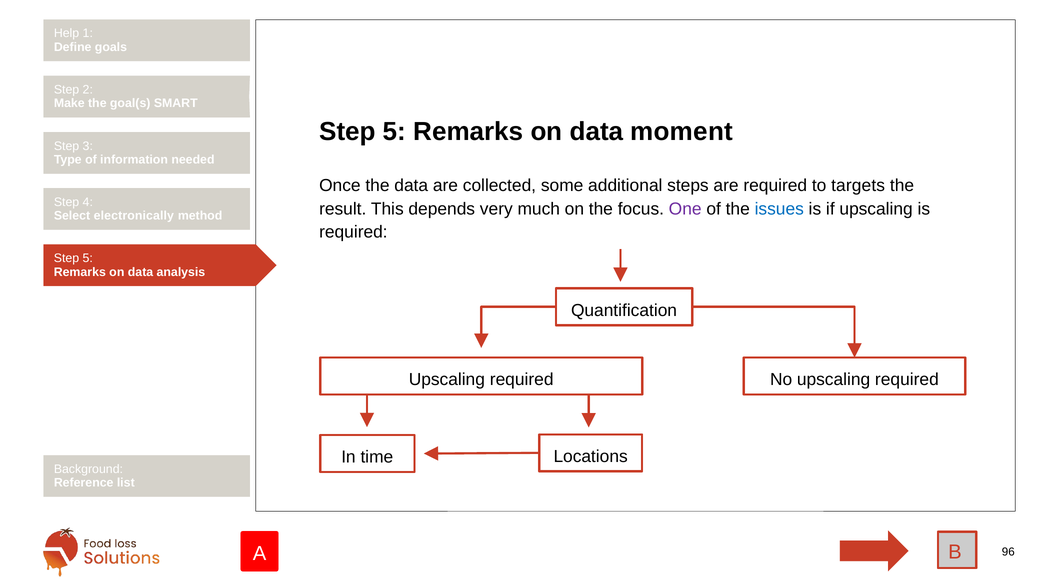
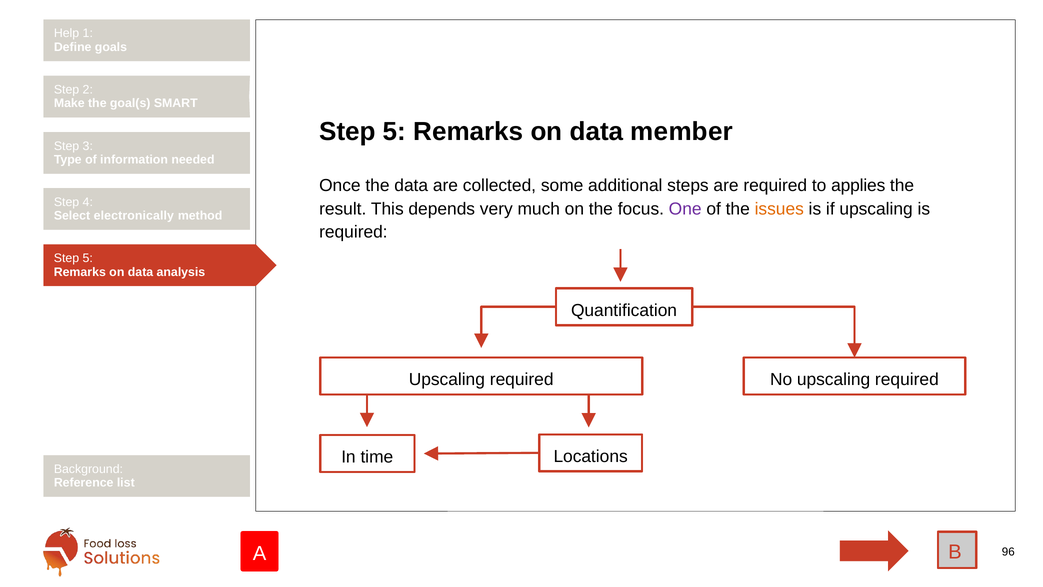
moment: moment -> member
targets: targets -> applies
issues colour: blue -> orange
